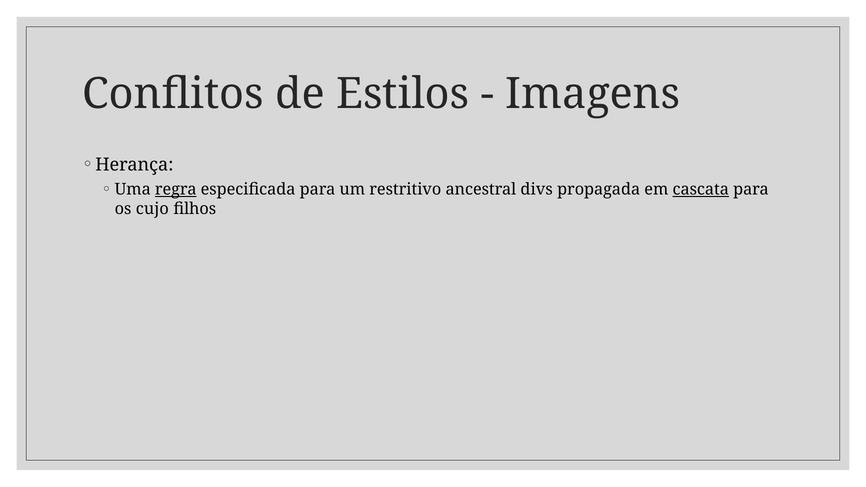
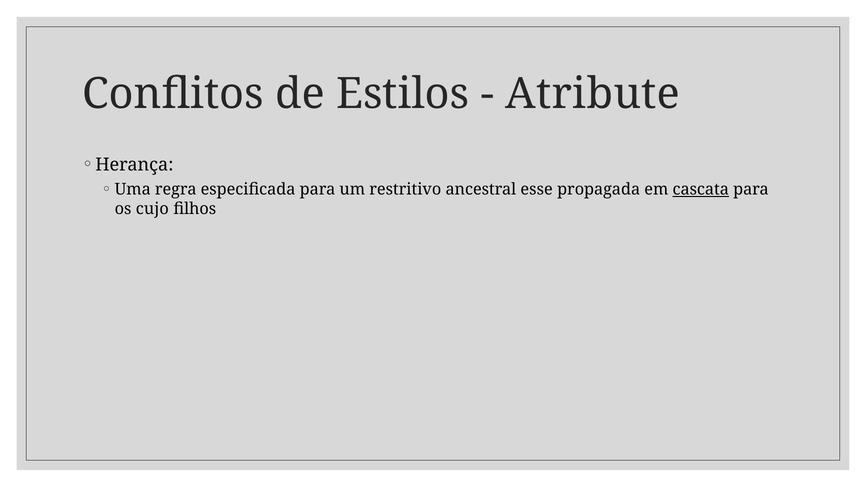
Imagens: Imagens -> Atribute
regra underline: present -> none
divs: divs -> esse
